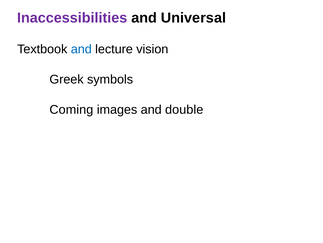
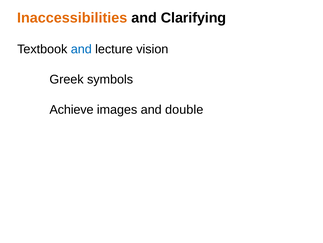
Inaccessibilities colour: purple -> orange
Universal: Universal -> Clarifying
Coming: Coming -> Achieve
